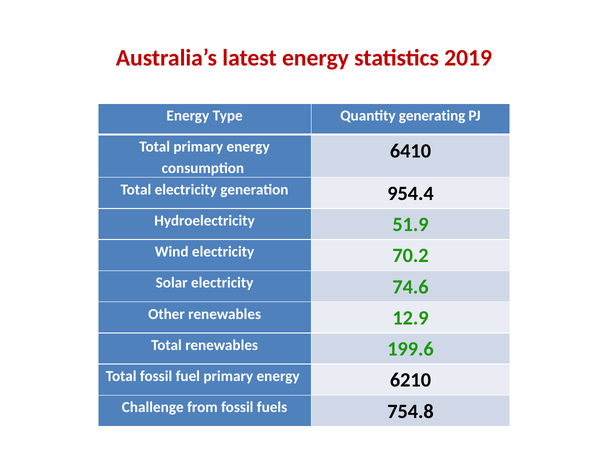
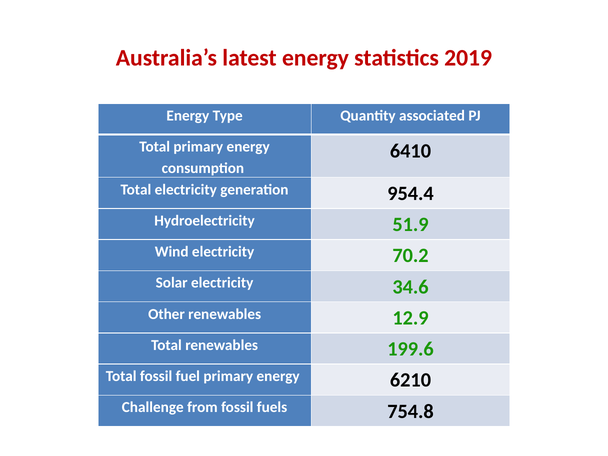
generating: generating -> associated
74.6: 74.6 -> 34.6
